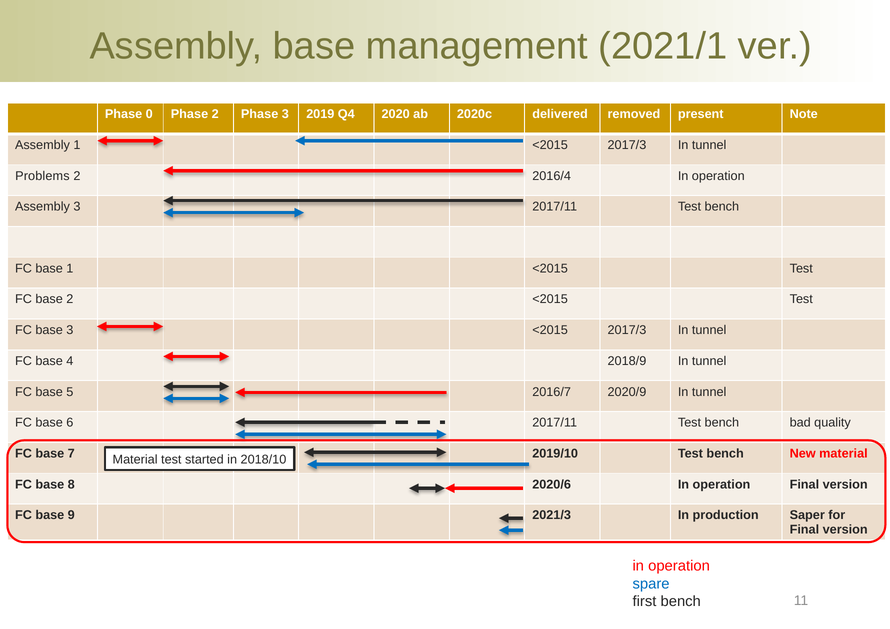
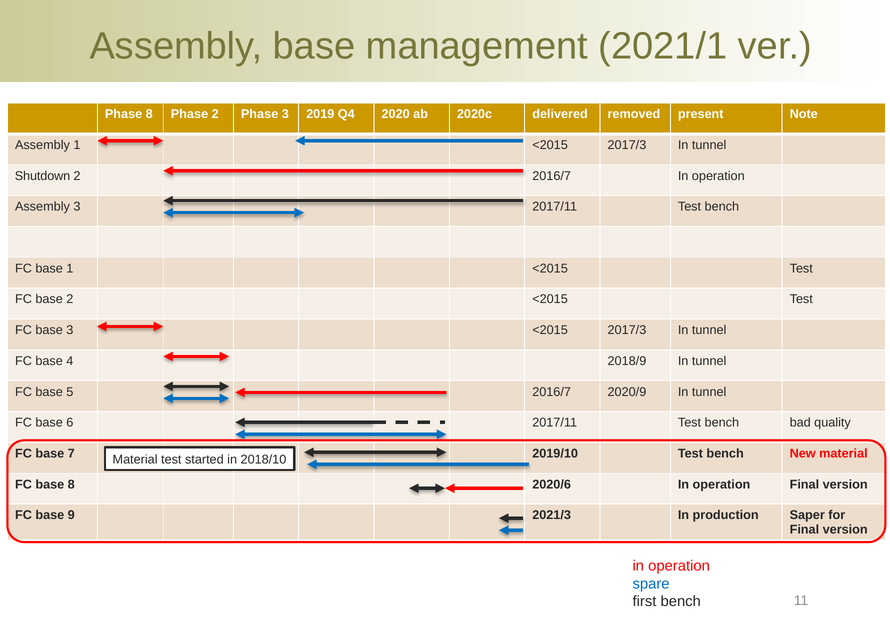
Phase 0: 0 -> 8
Problems: Problems -> Shutdown
2 2016/4: 2016/4 -> 2016/7
